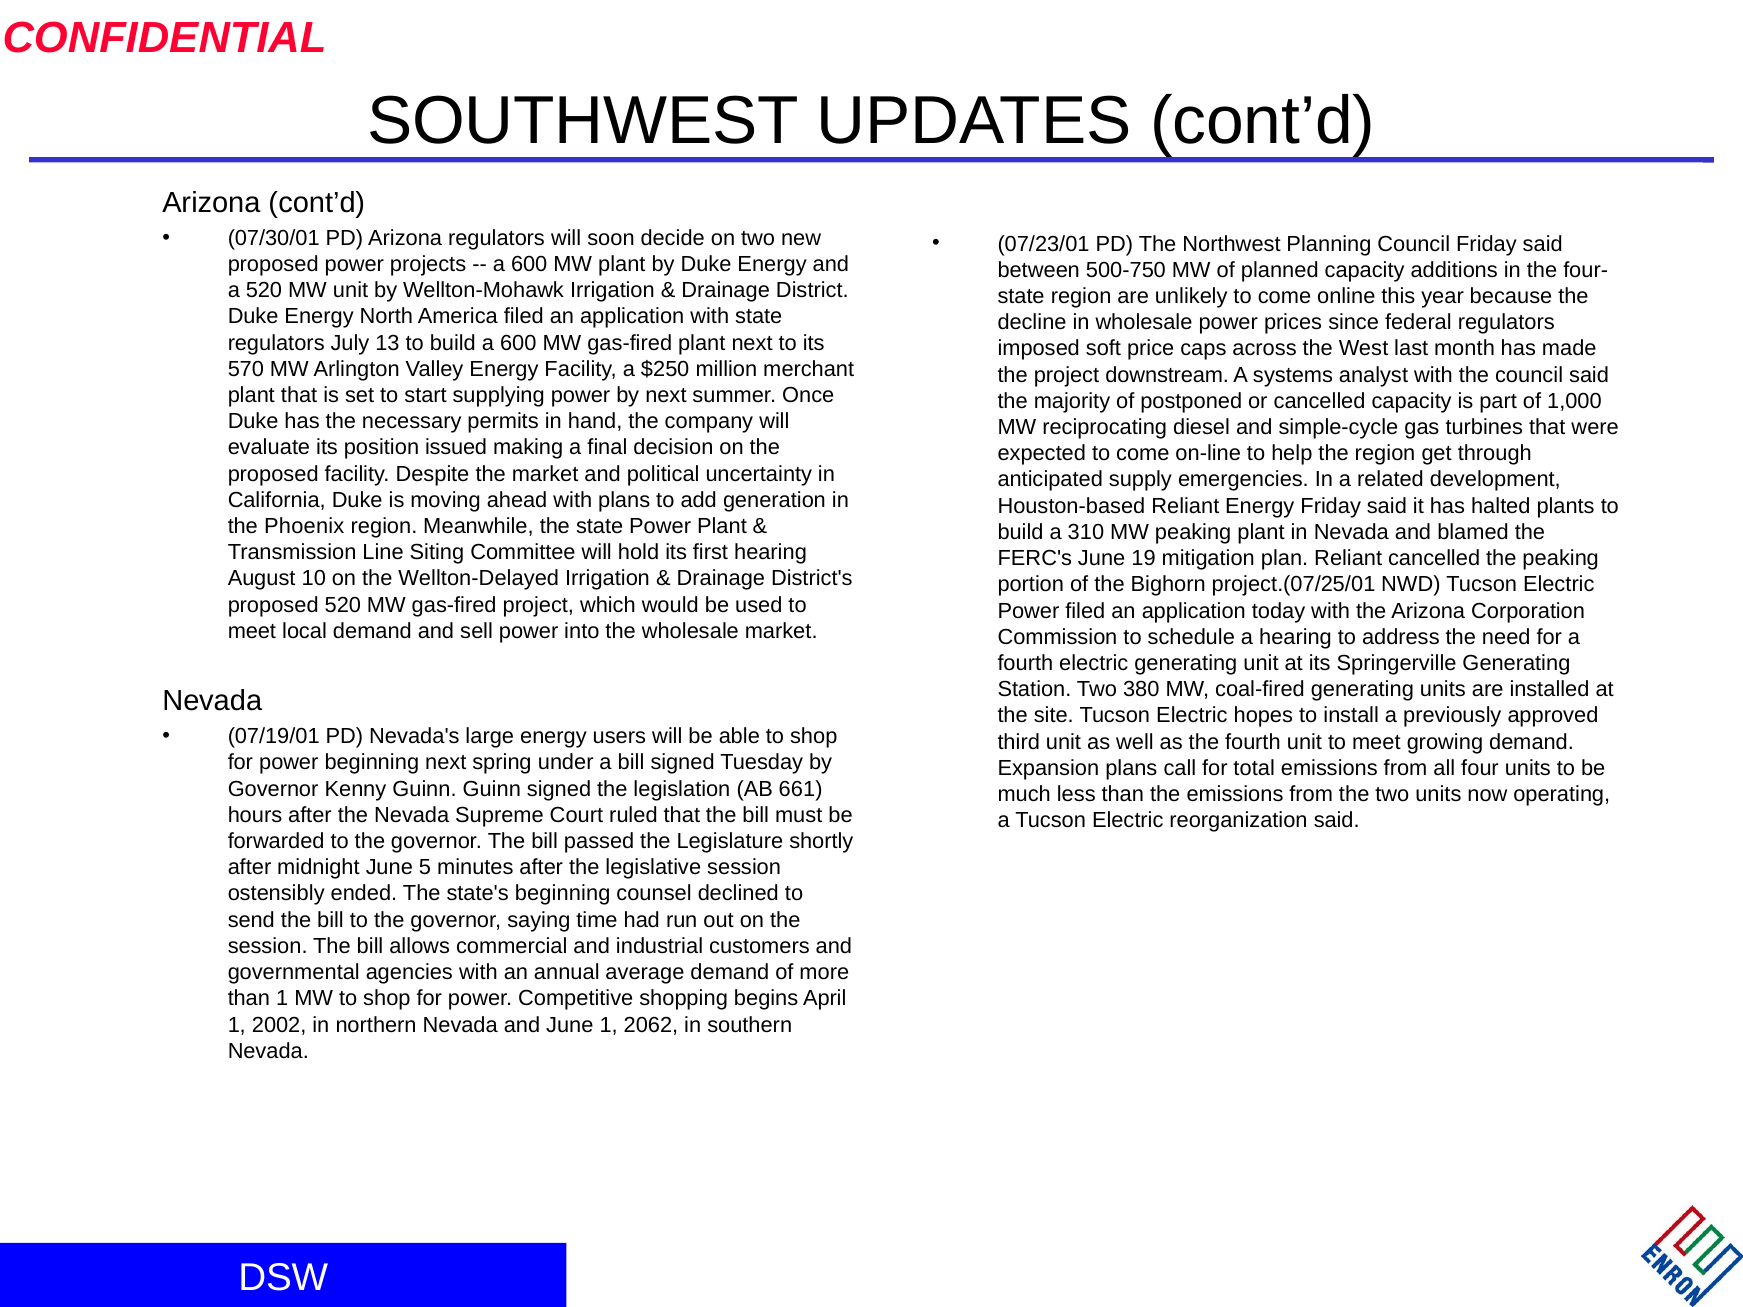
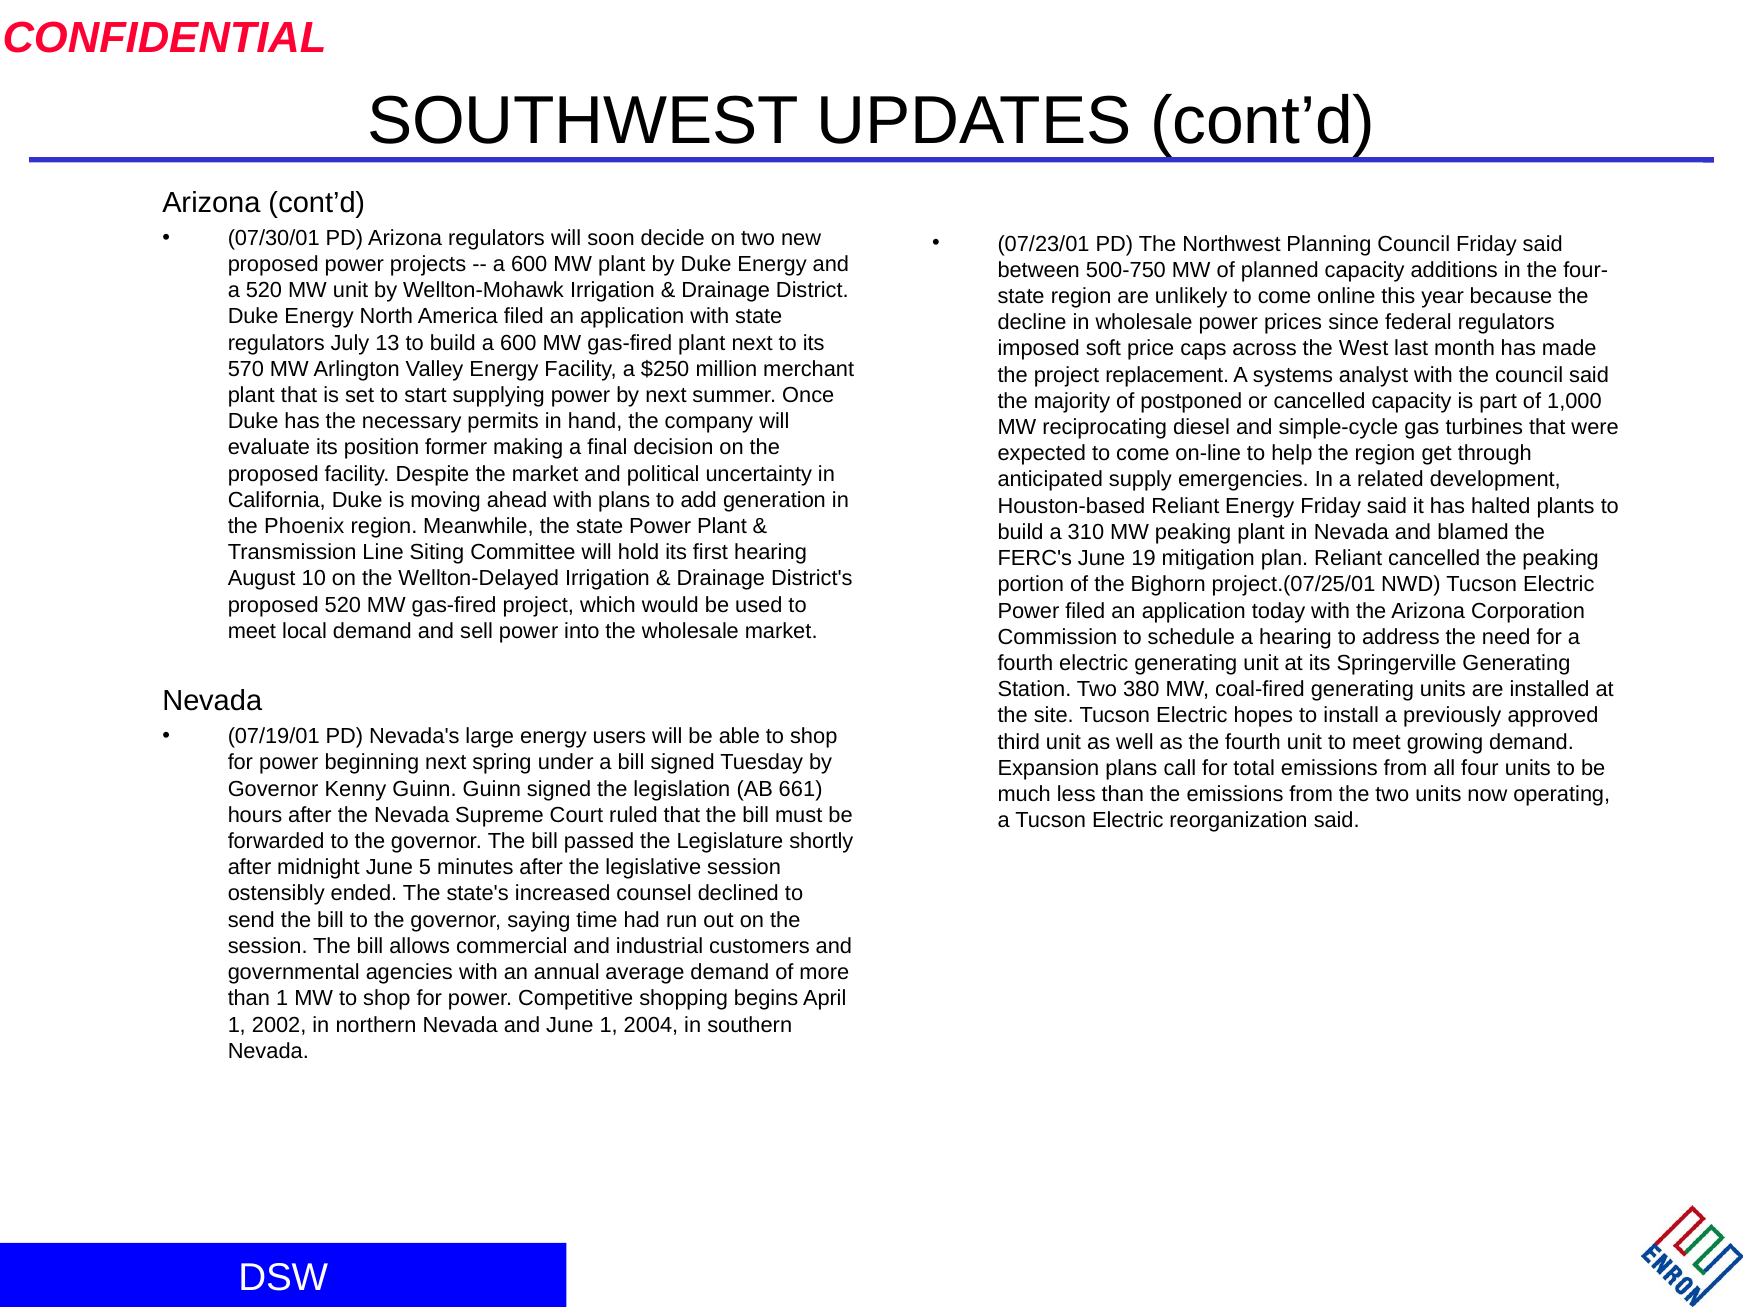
downstream: downstream -> replacement
issued: issued -> former
state's beginning: beginning -> increased
2062: 2062 -> 2004
